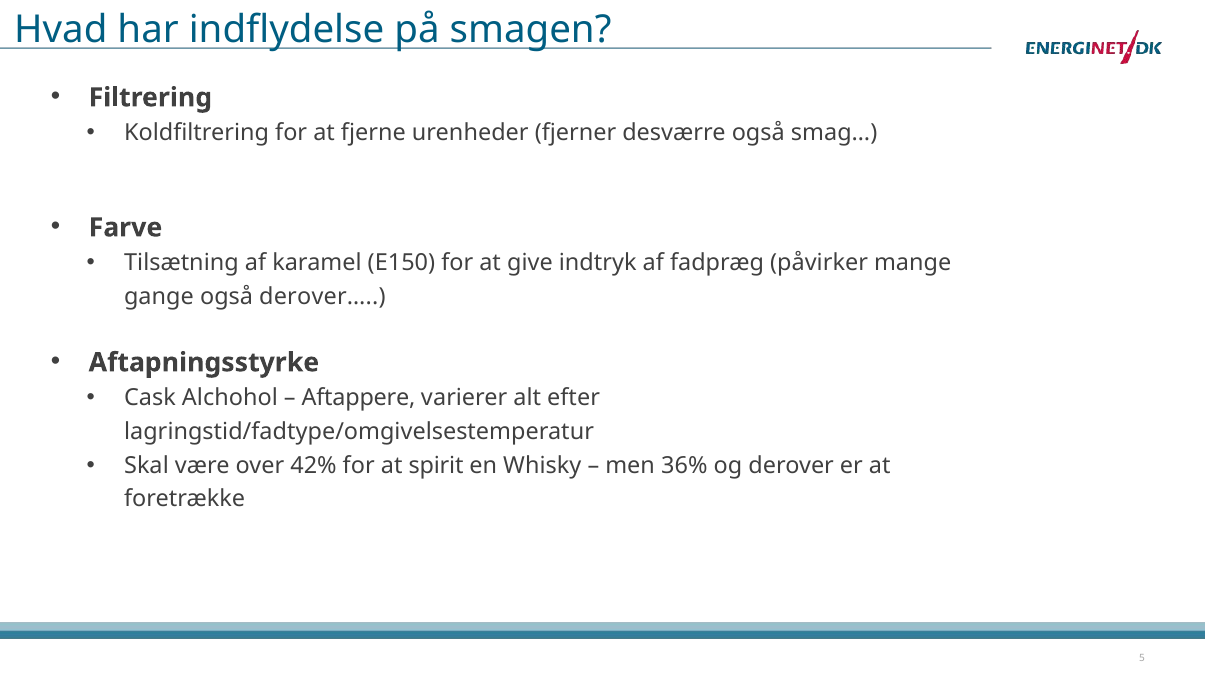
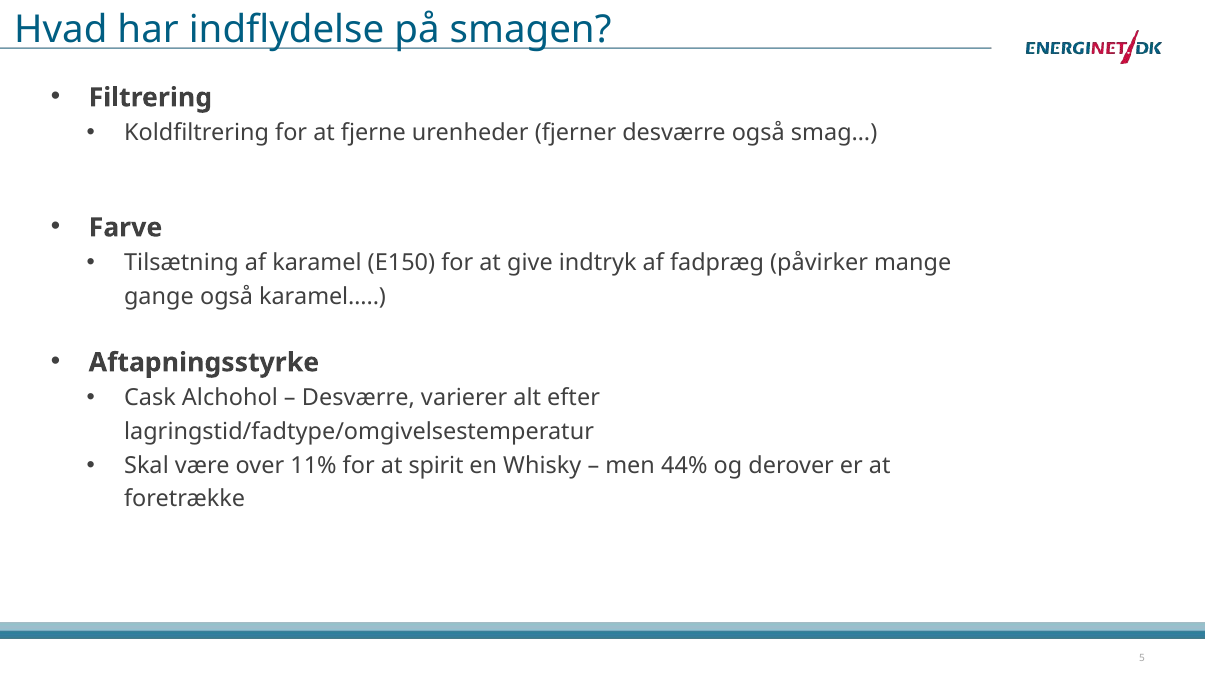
derover…: derover… -> karamel…
Aftappere at (359, 398): Aftappere -> Desværre
42%: 42% -> 11%
36%: 36% -> 44%
